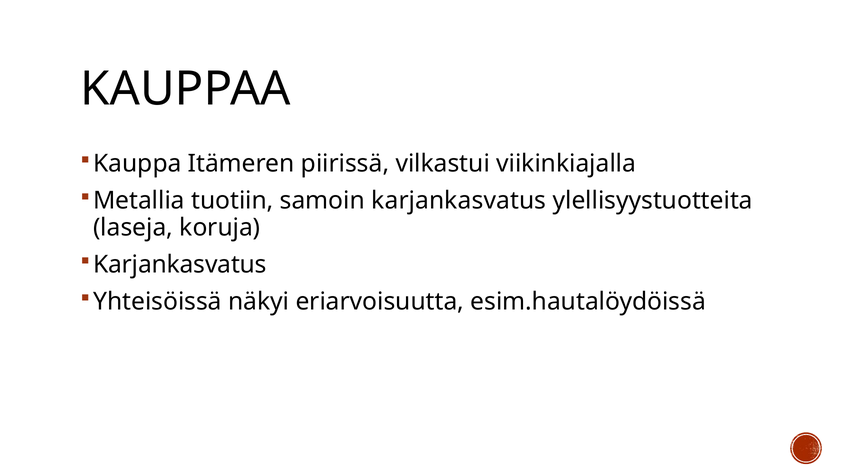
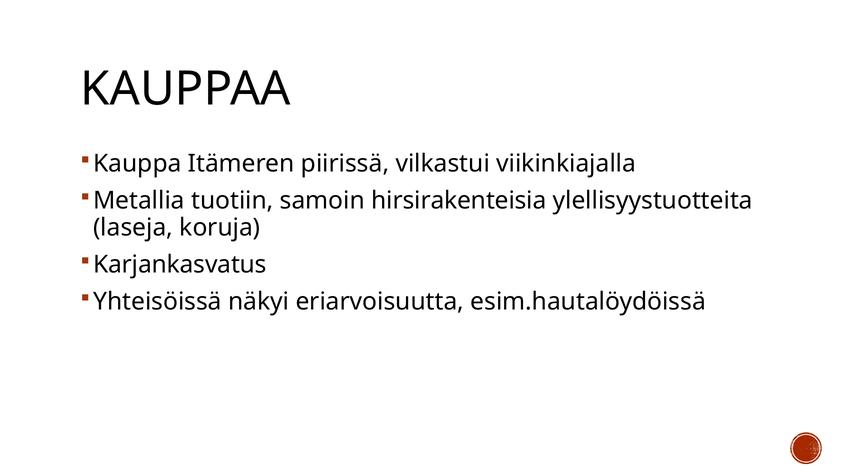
samoin karjankasvatus: karjankasvatus -> hirsirakenteisia
